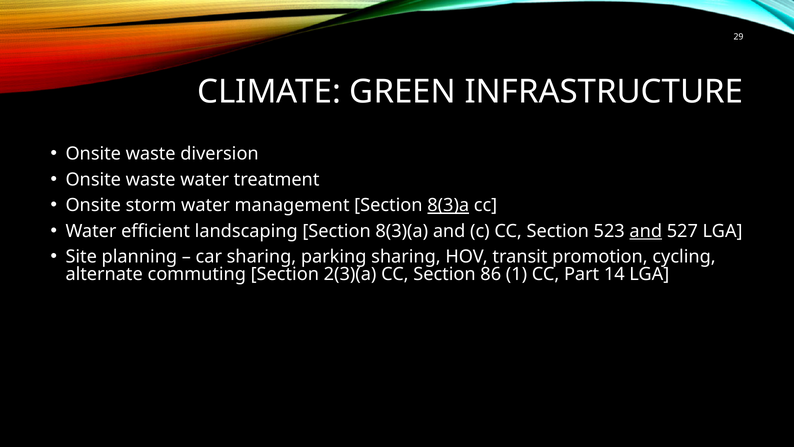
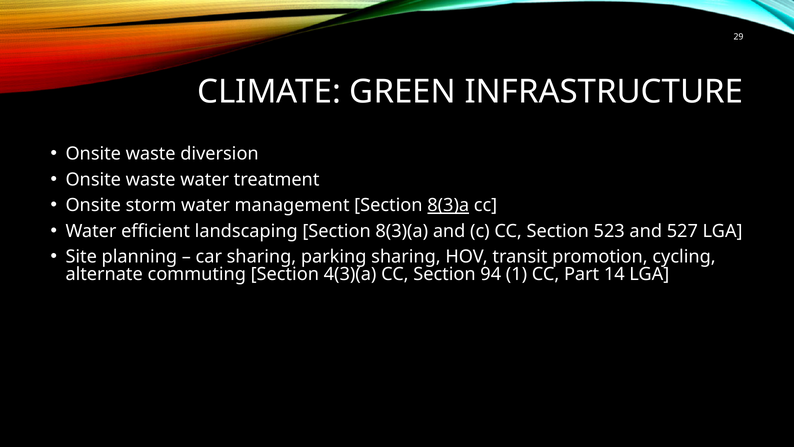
and at (646, 231) underline: present -> none
2(3)(a: 2(3)(a -> 4(3)(a
86: 86 -> 94
